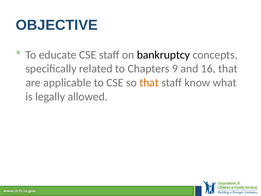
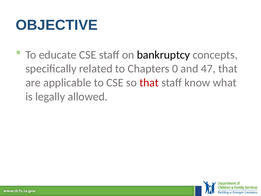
9: 9 -> 0
16: 16 -> 47
that at (149, 83) colour: orange -> red
